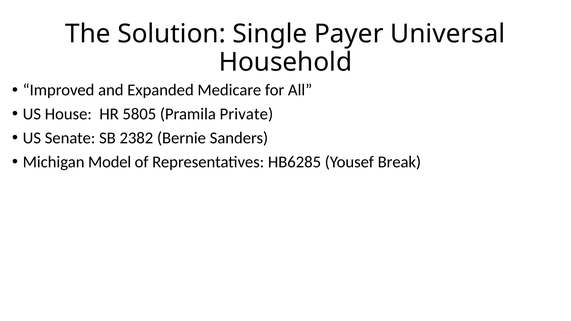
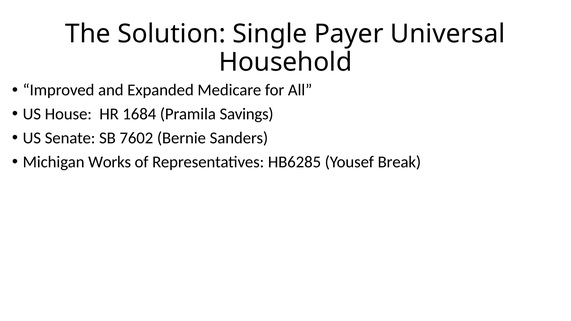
5805: 5805 -> 1684
Private: Private -> Savings
2382: 2382 -> 7602
Model: Model -> Works
